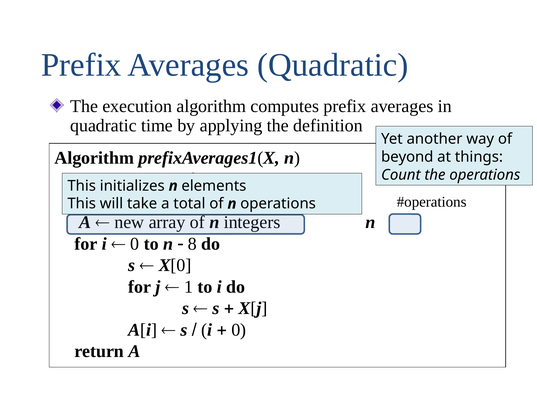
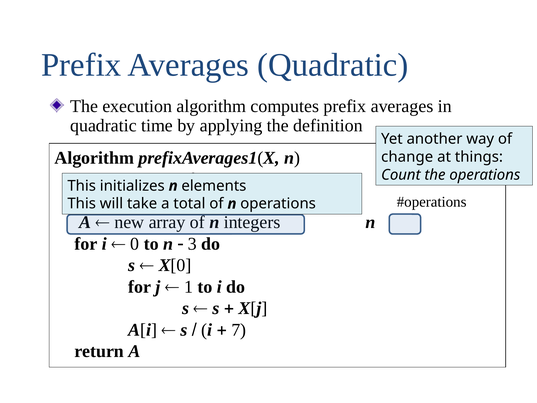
beyond: beyond -> change
8: 8 -> 3
0 at (239, 330): 0 -> 7
